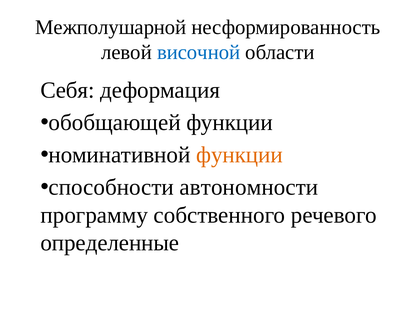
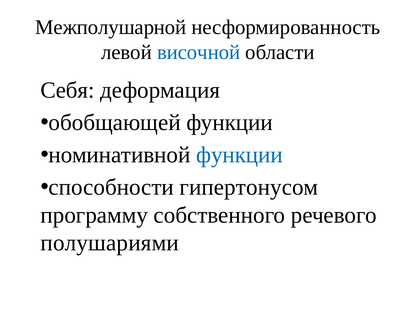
функции at (240, 155) colour: orange -> blue
автономности: автономности -> гипертонусом
определенные: определенные -> полушариями
